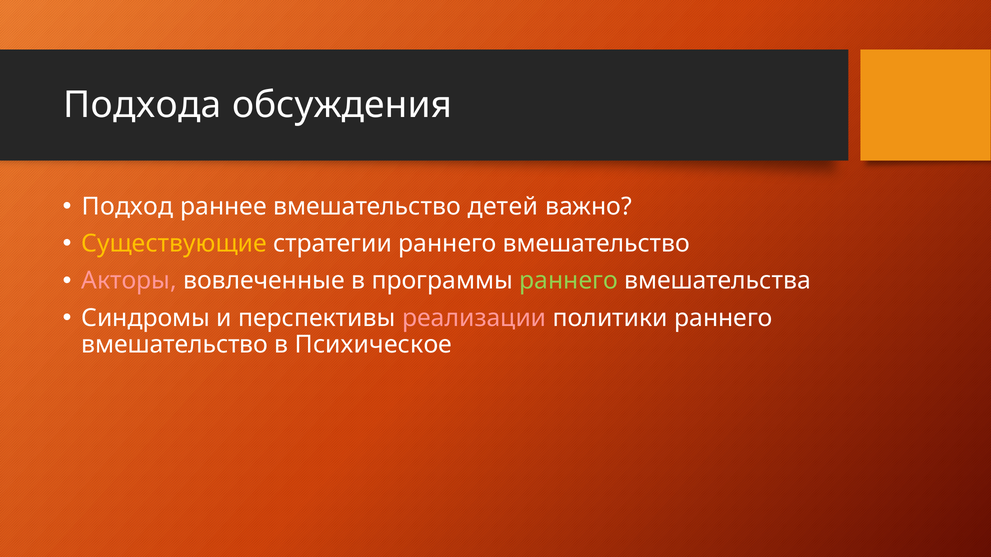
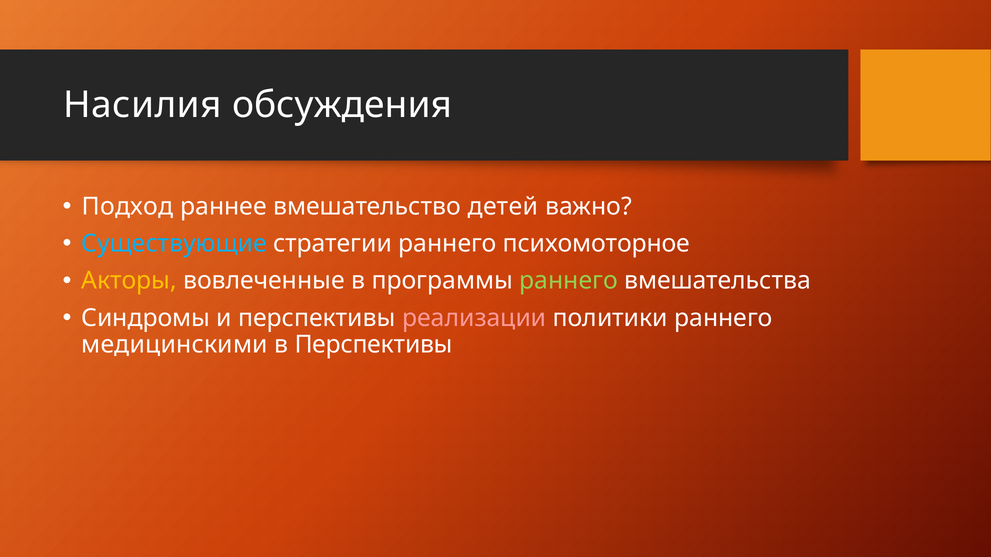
Подхода: Подхода -> Насилия
Существующие colour: yellow -> light blue
стратегии раннего вмешательство: вмешательство -> психомоторное
Акторы colour: pink -> yellow
вмешательство at (175, 345): вмешательство -> медицинскими
в Психическое: Психическое -> Перспективы
